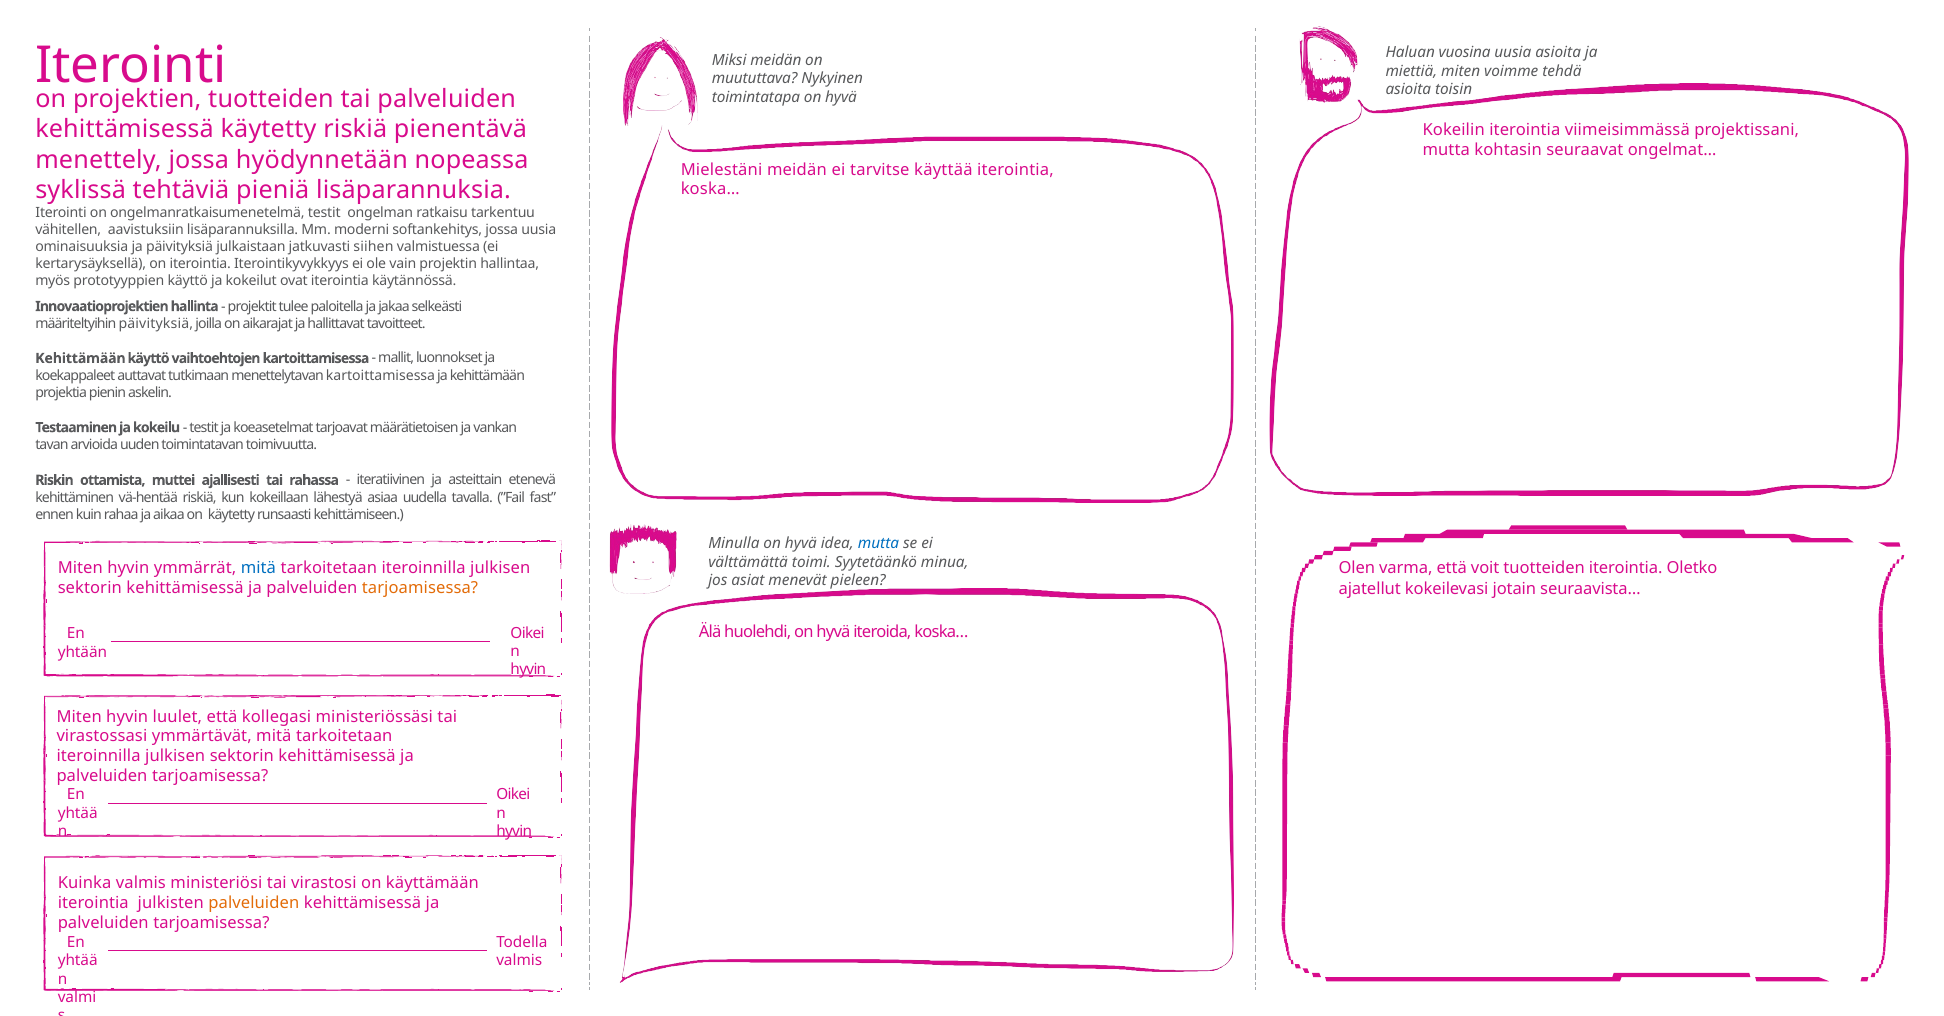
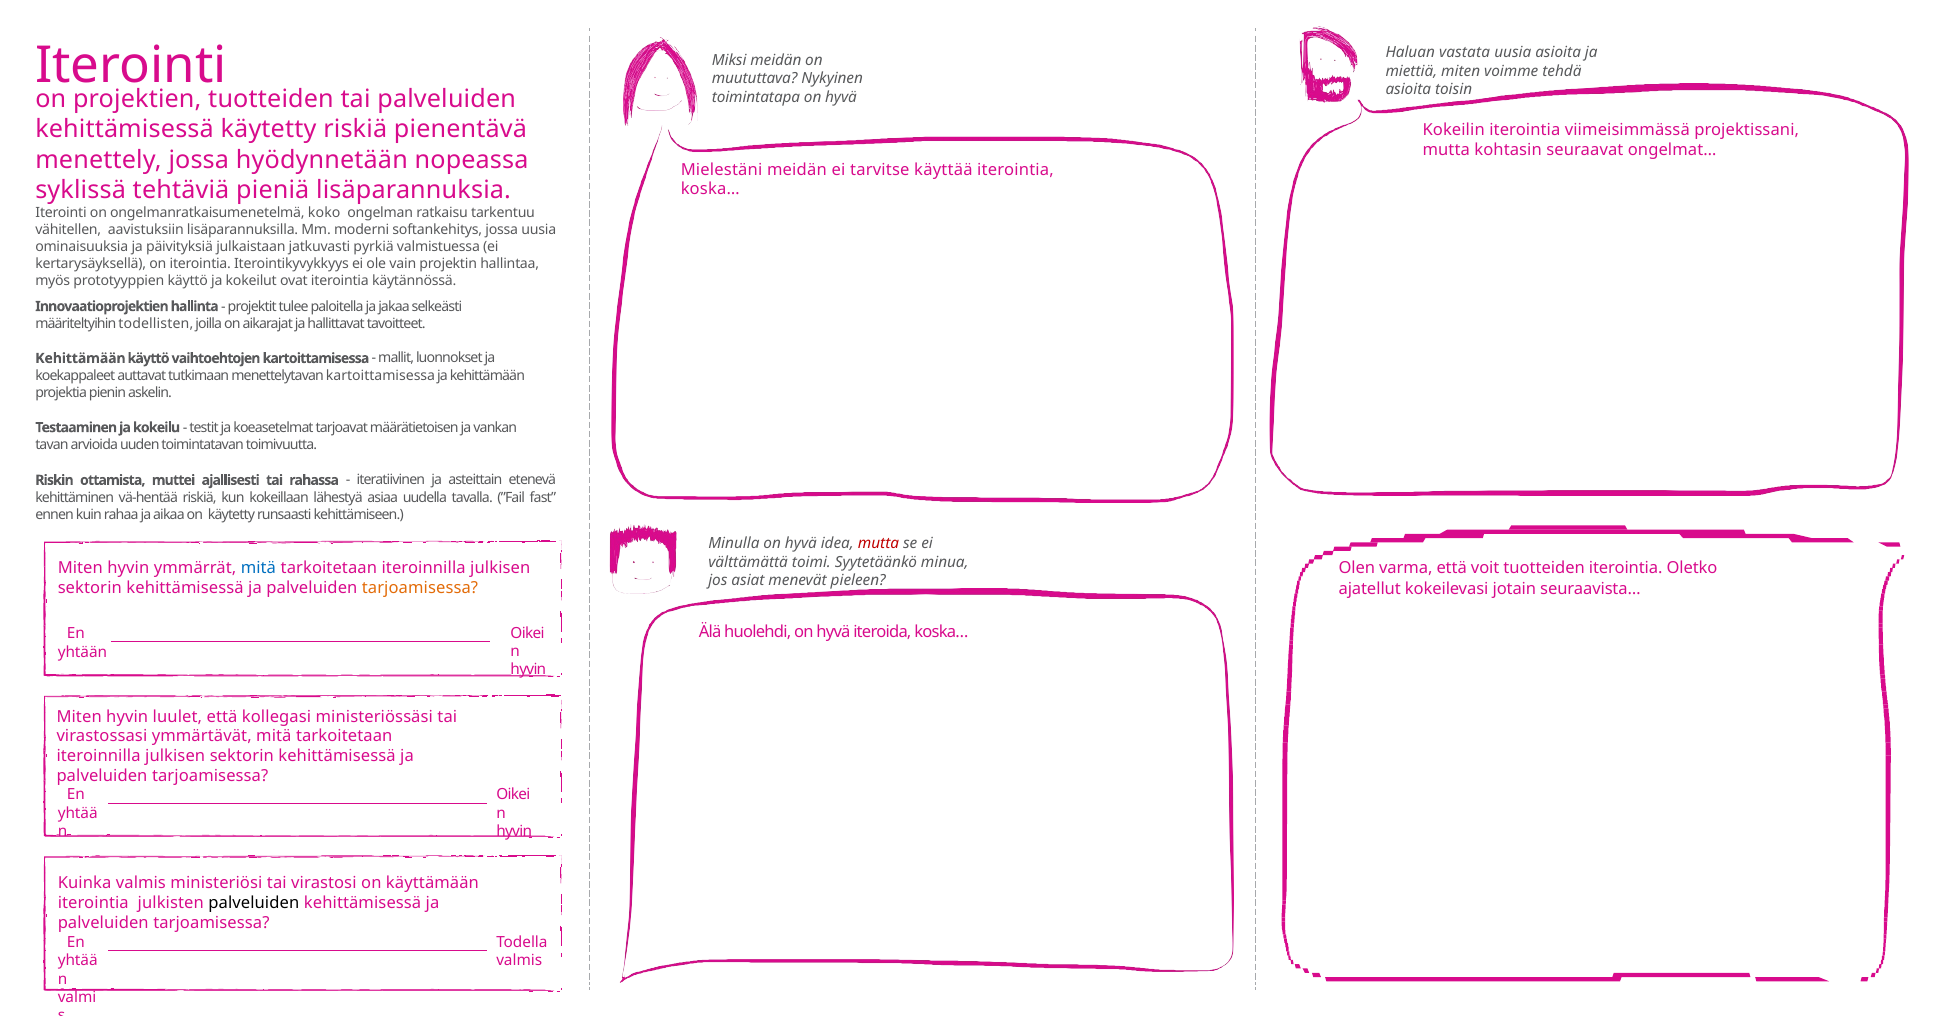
vuosina: vuosina -> vastata
ongelmanratkaisumenetelmä testit: testit -> koko
siihen: siihen -> pyrkiä
määriteltyihin päivityksiä: päivityksiä -> todellisten
mutta at (878, 544) colour: blue -> red
palveluiden at (254, 903) colour: orange -> black
